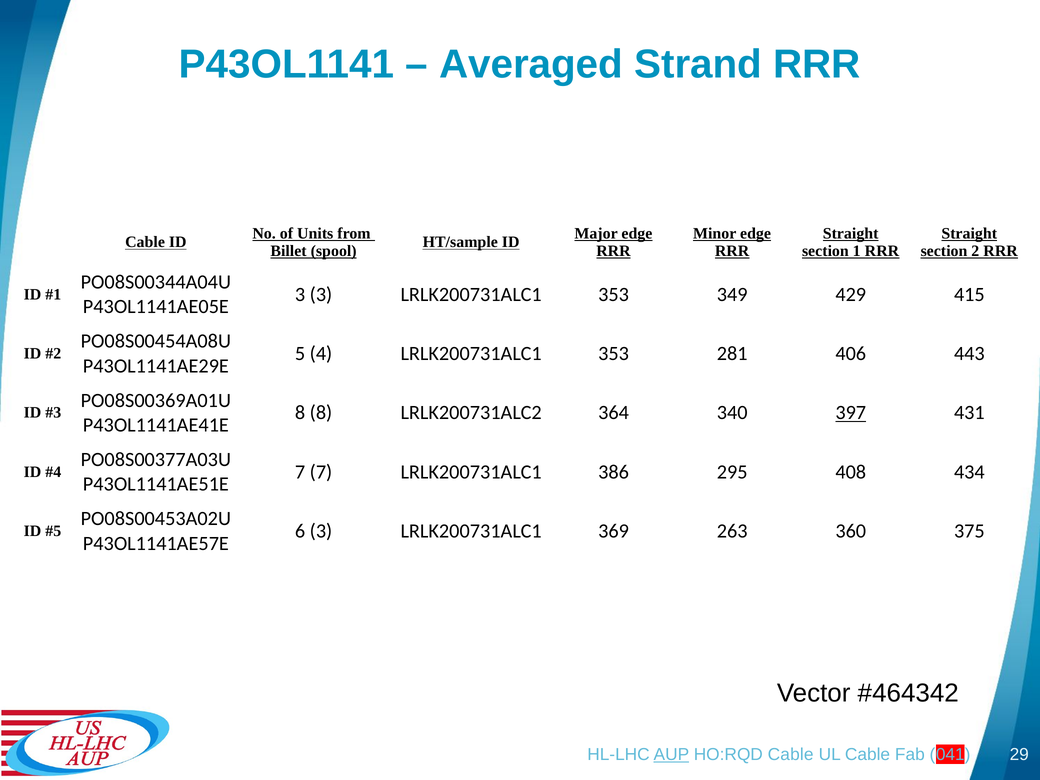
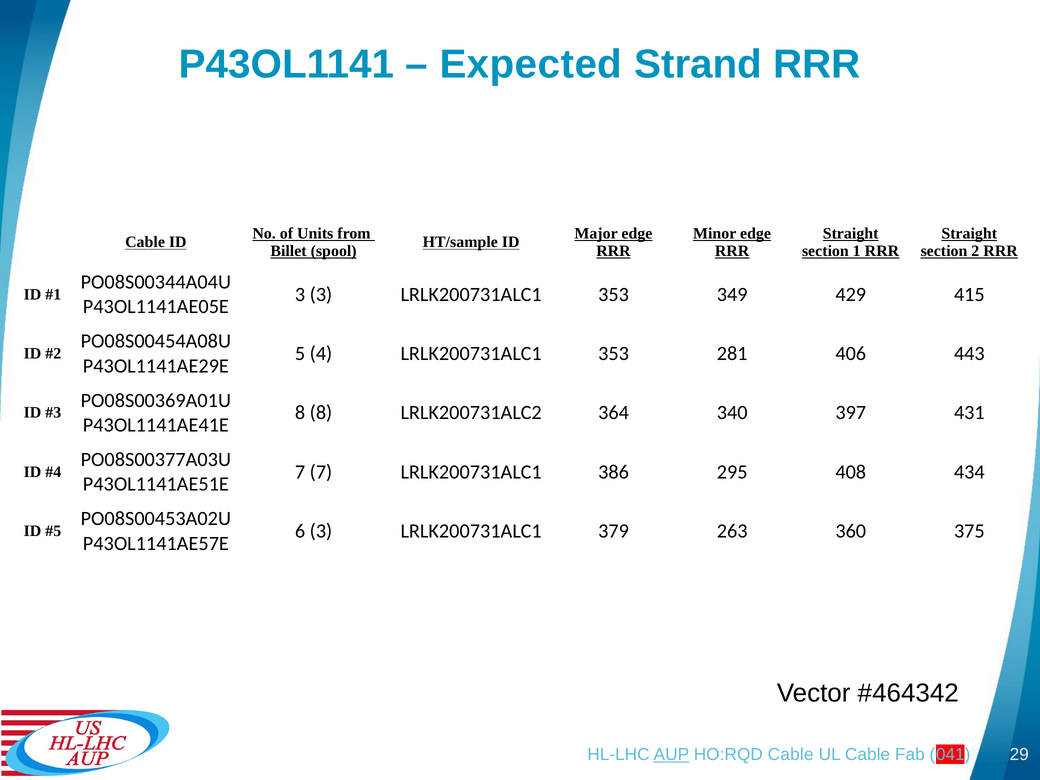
Averaged: Averaged -> Expected
397 underline: present -> none
369: 369 -> 379
